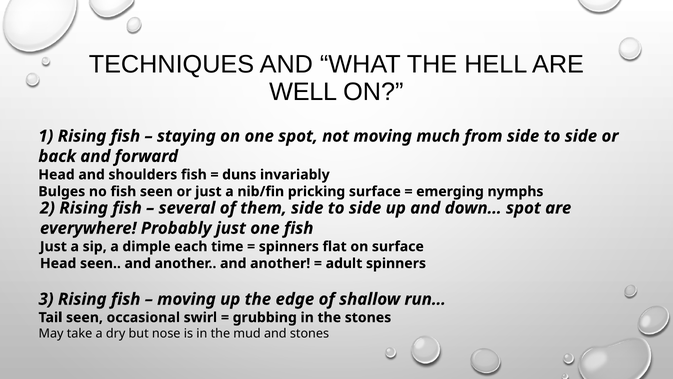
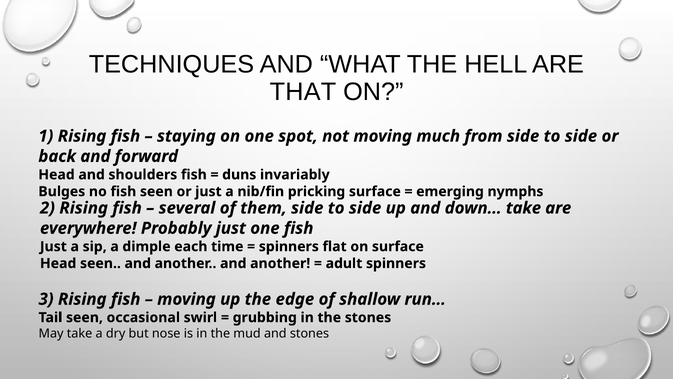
WELL: WELL -> THAT
down… spot: spot -> take
